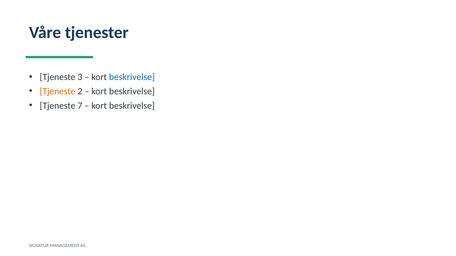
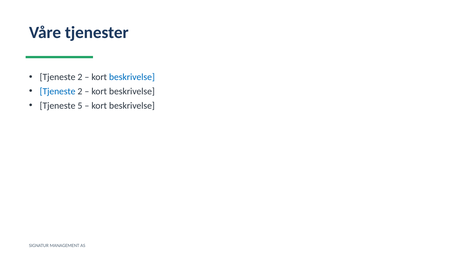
3 at (80, 77): 3 -> 2
Tjeneste at (58, 91) colour: orange -> blue
7: 7 -> 5
